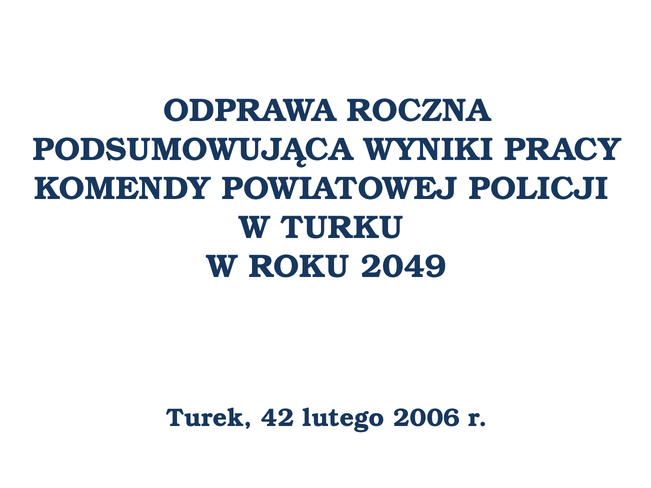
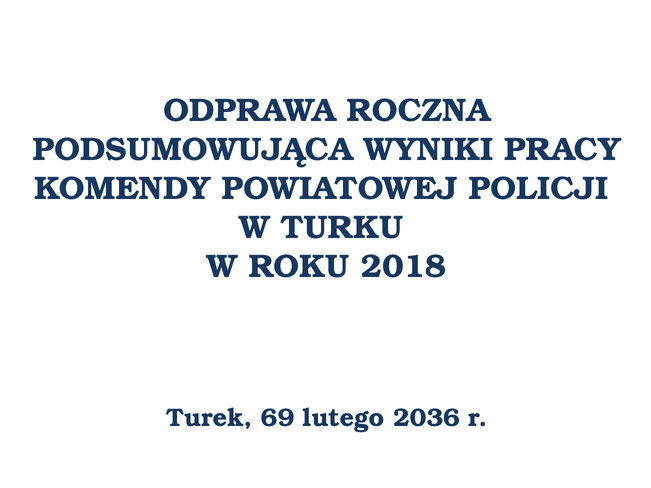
2049: 2049 -> 2018
42: 42 -> 69
2006: 2006 -> 2036
